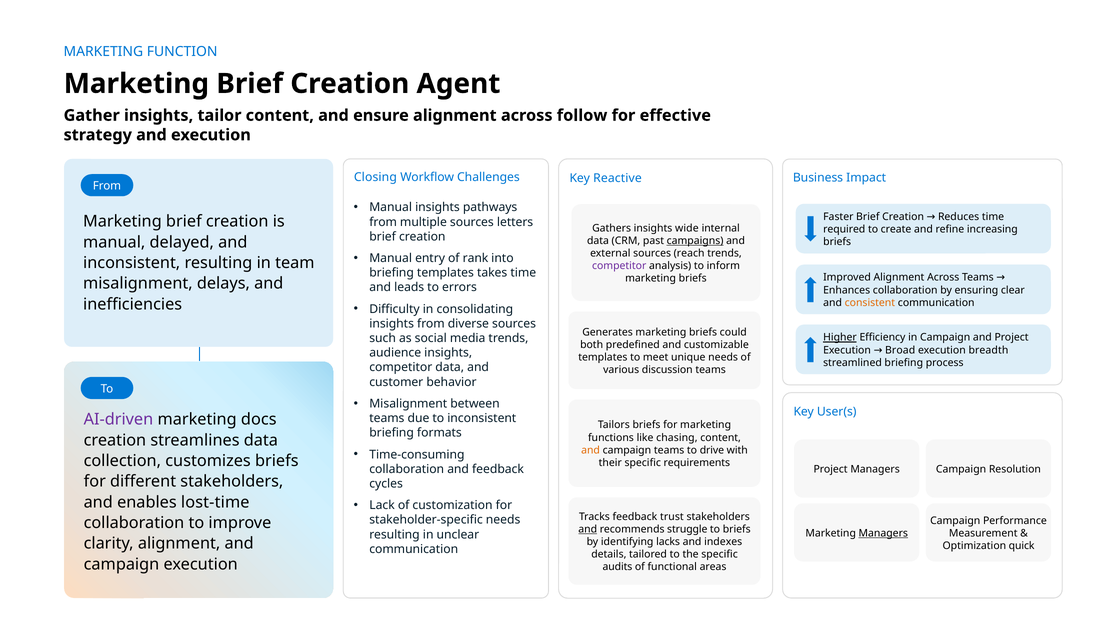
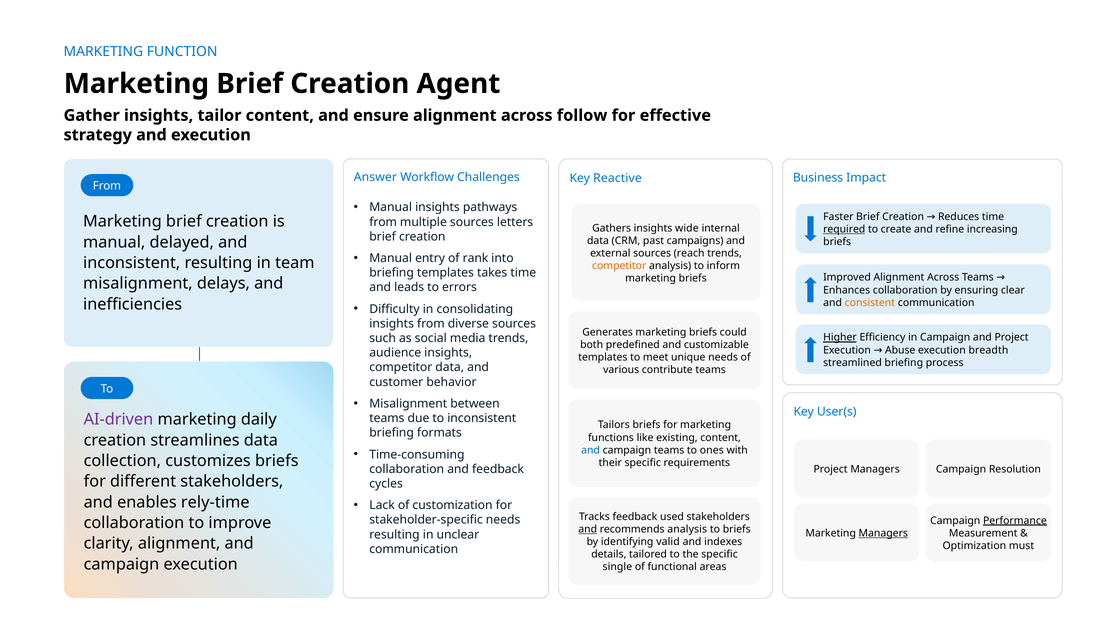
Closing: Closing -> Answer
required underline: none -> present
campaigns underline: present -> none
competitor at (619, 266) colour: purple -> orange
Broad: Broad -> Abuse
discussion: discussion -> contribute
docs: docs -> daily
chasing: chasing -> existing
and at (591, 450) colour: orange -> blue
drive: drive -> ones
lost-time: lost-time -> rely-time
trust: trust -> used
Performance underline: none -> present
recommends struggle: struggle -> analysis
lacks: lacks -> valid
quick: quick -> must
audits: audits -> single
